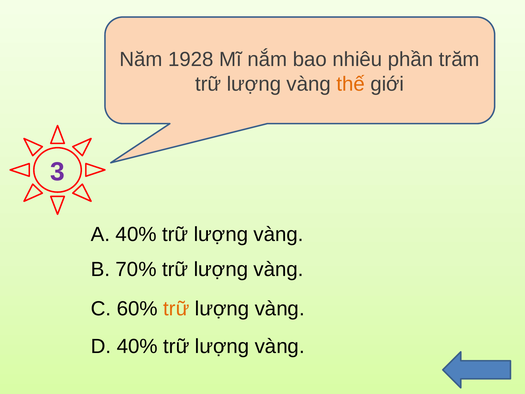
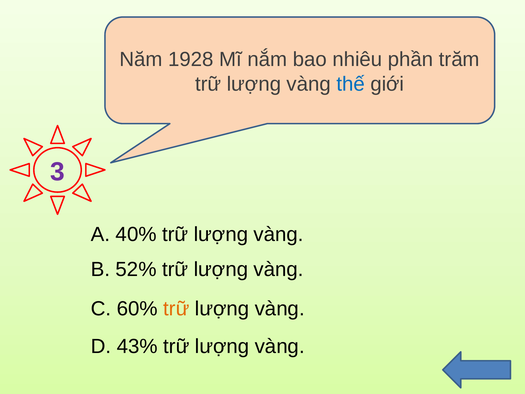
thế colour: orange -> blue
70%: 70% -> 52%
D 40%: 40% -> 43%
